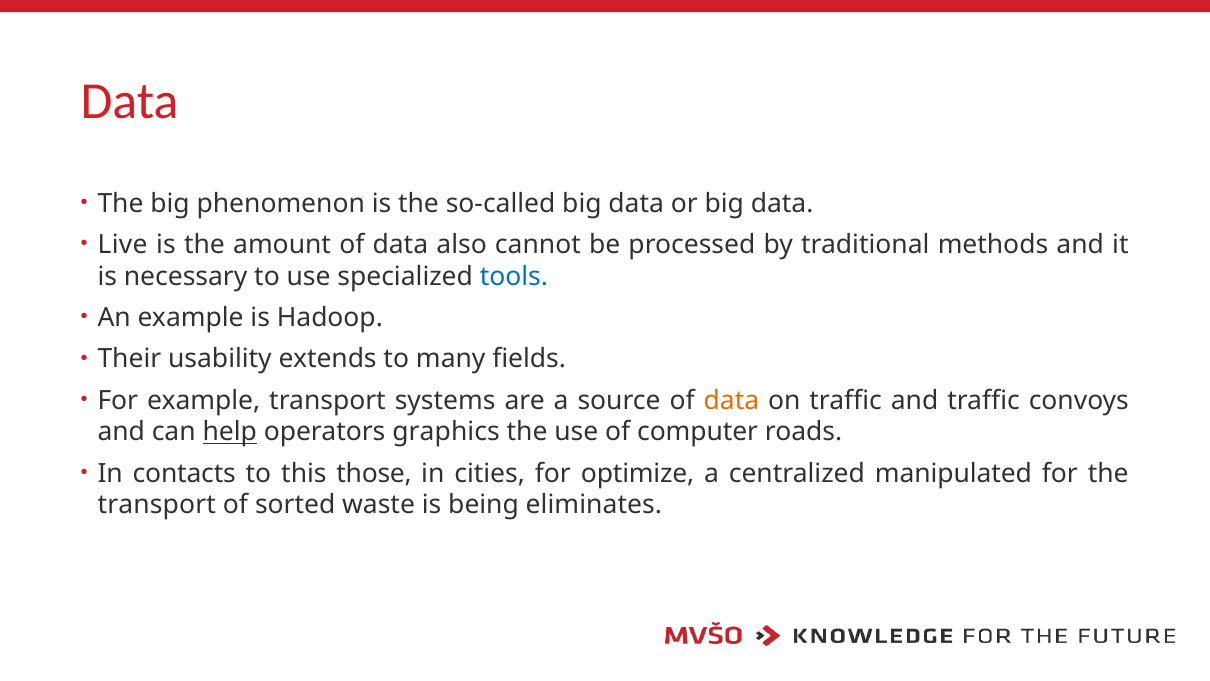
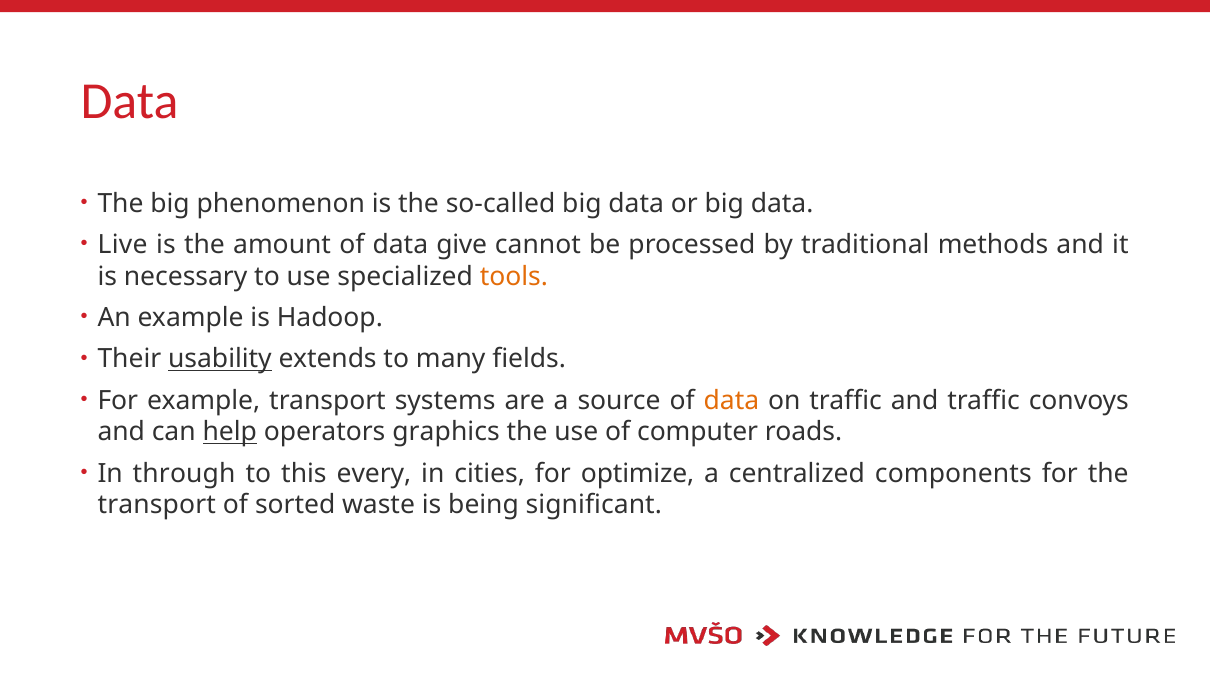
also: also -> give
tools colour: blue -> orange
usability underline: none -> present
contacts: contacts -> through
those: those -> every
manipulated: manipulated -> components
eliminates: eliminates -> significant
